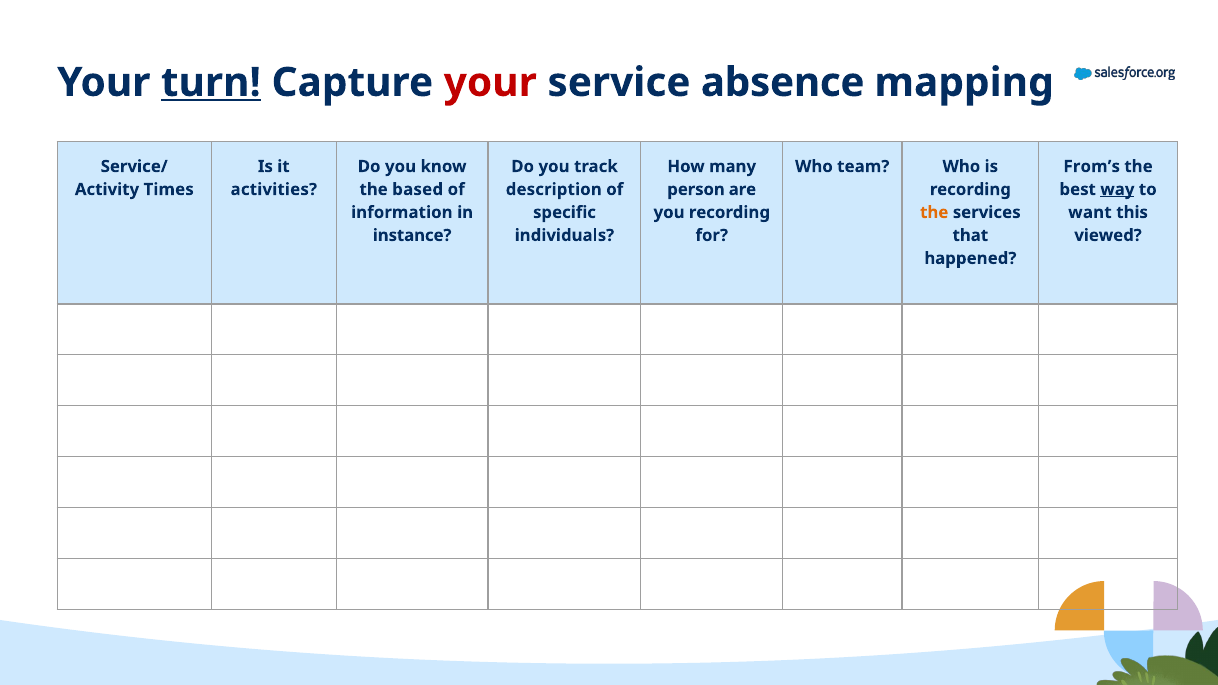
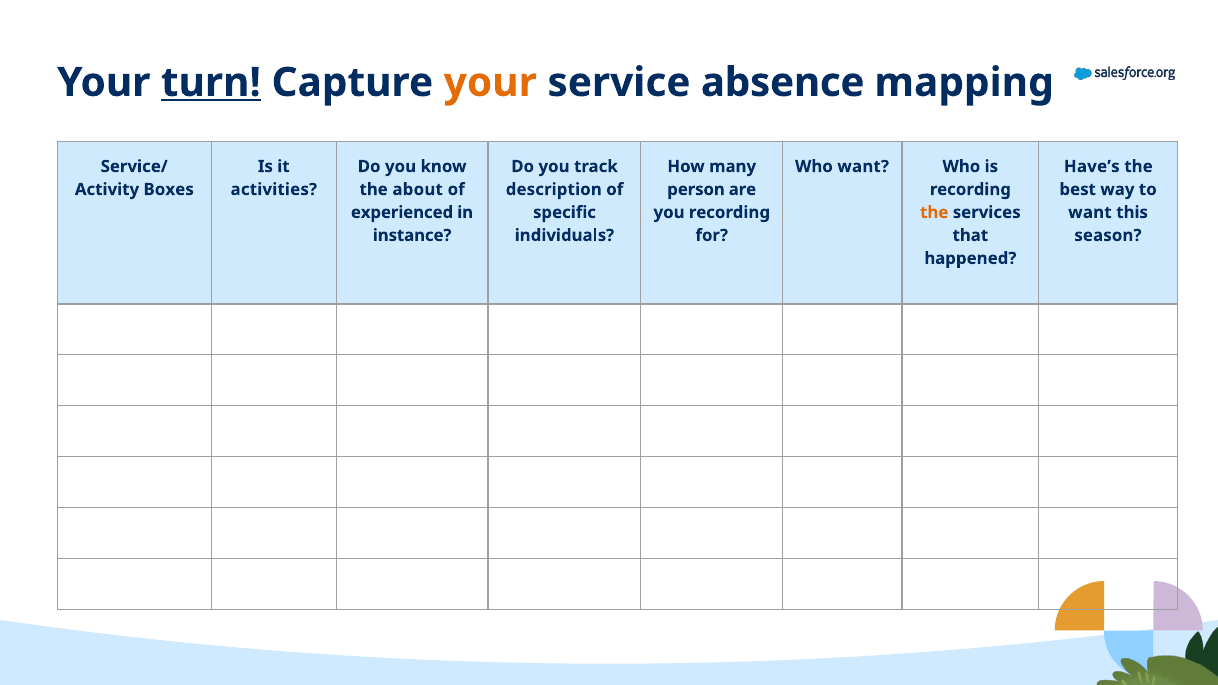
your at (490, 83) colour: red -> orange
Who team: team -> want
From’s: From’s -> Have’s
Times: Times -> Boxes
based: based -> about
way underline: present -> none
information: information -> experienced
viewed: viewed -> season
